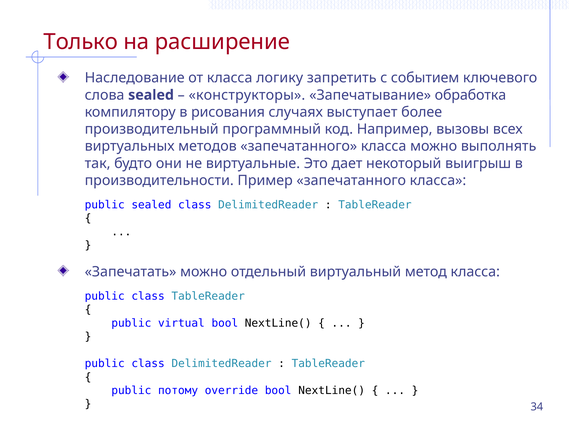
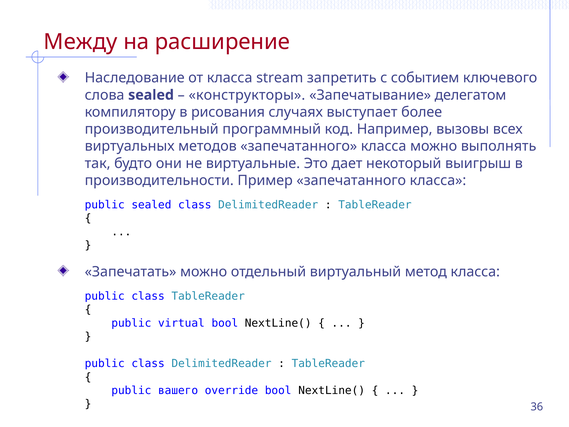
Только: Только -> Между
логику: логику -> stream
обработка: обработка -> делегатом
потому: потому -> вашего
34: 34 -> 36
